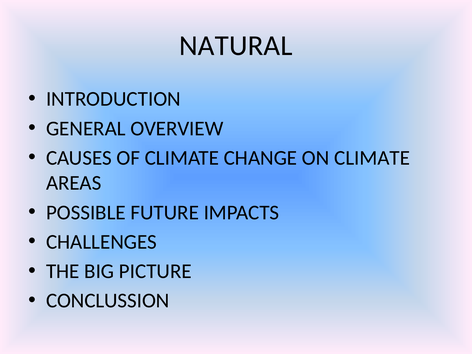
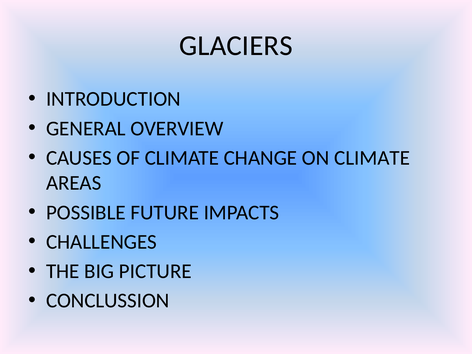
NATURAL: NATURAL -> GLACIERS
